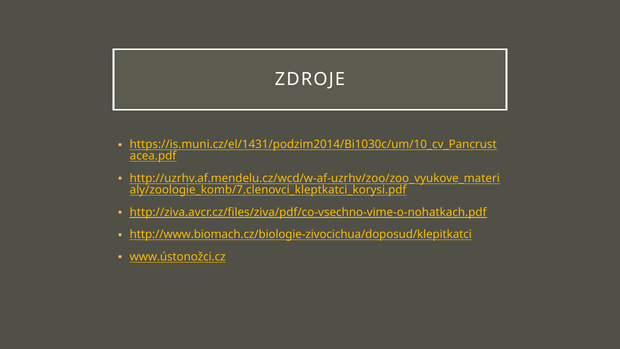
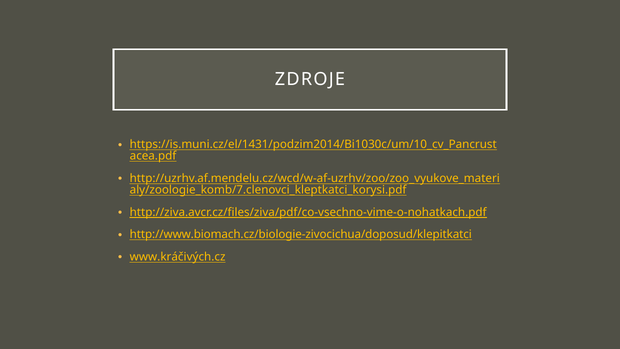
www.ústonožci.cz: www.ústonožci.cz -> www.kráčivých.cz
